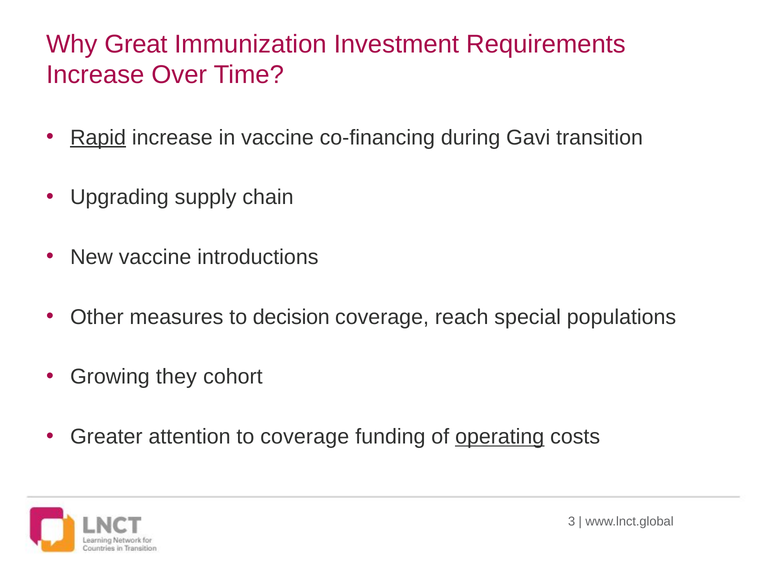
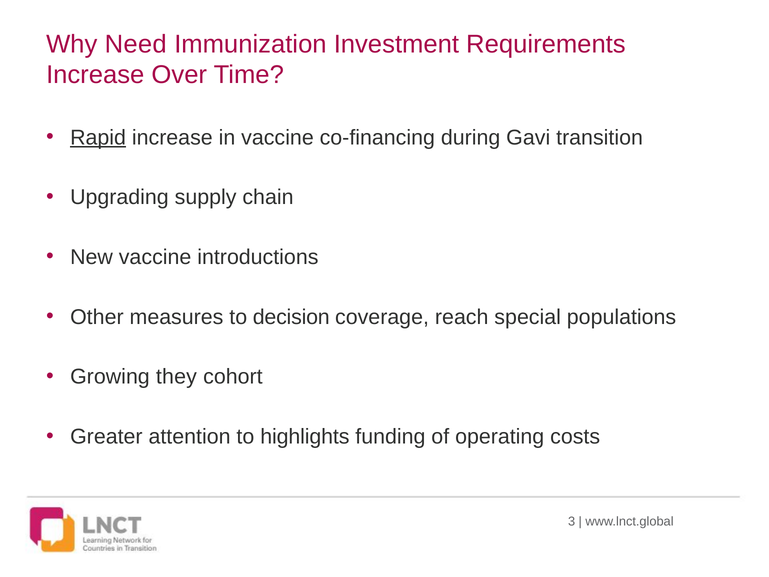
Great: Great -> Need
to coverage: coverage -> highlights
operating underline: present -> none
